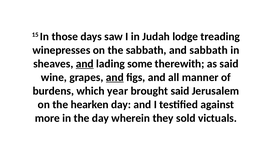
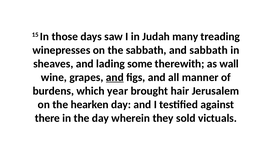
lodge: lodge -> many
and at (85, 64) underline: present -> none
as said: said -> wall
brought said: said -> hair
more: more -> there
